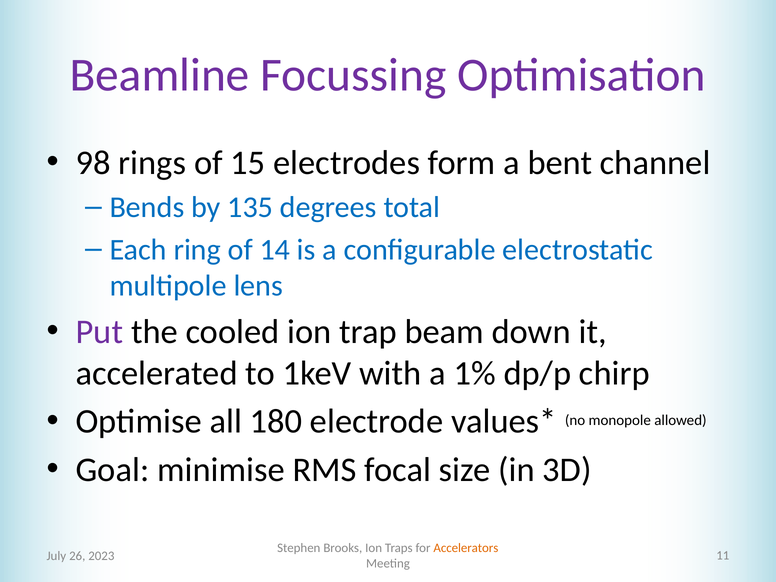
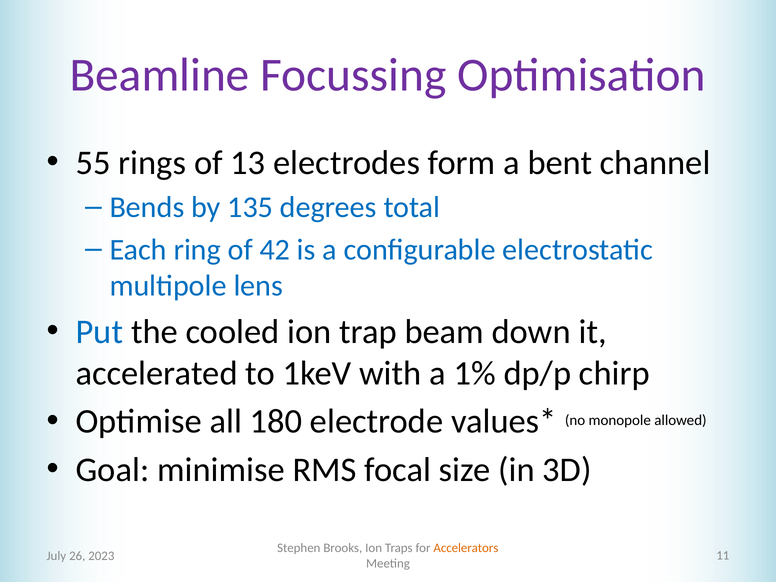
98: 98 -> 55
15: 15 -> 13
14: 14 -> 42
Put colour: purple -> blue
